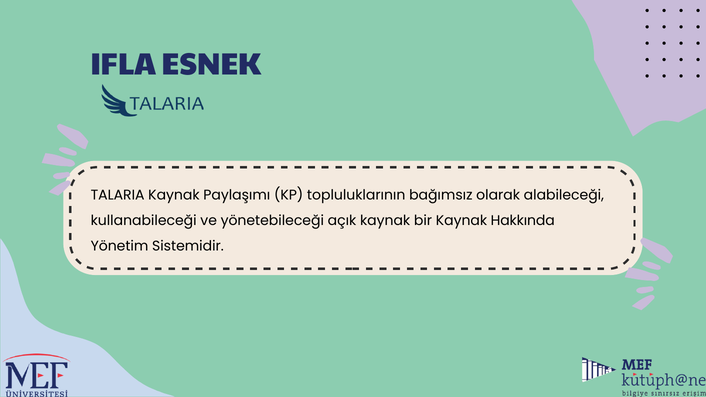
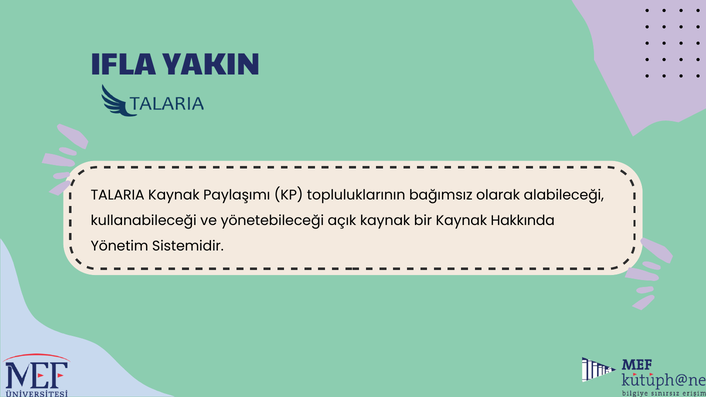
ESNEK: ESNEK -> YAKIN
